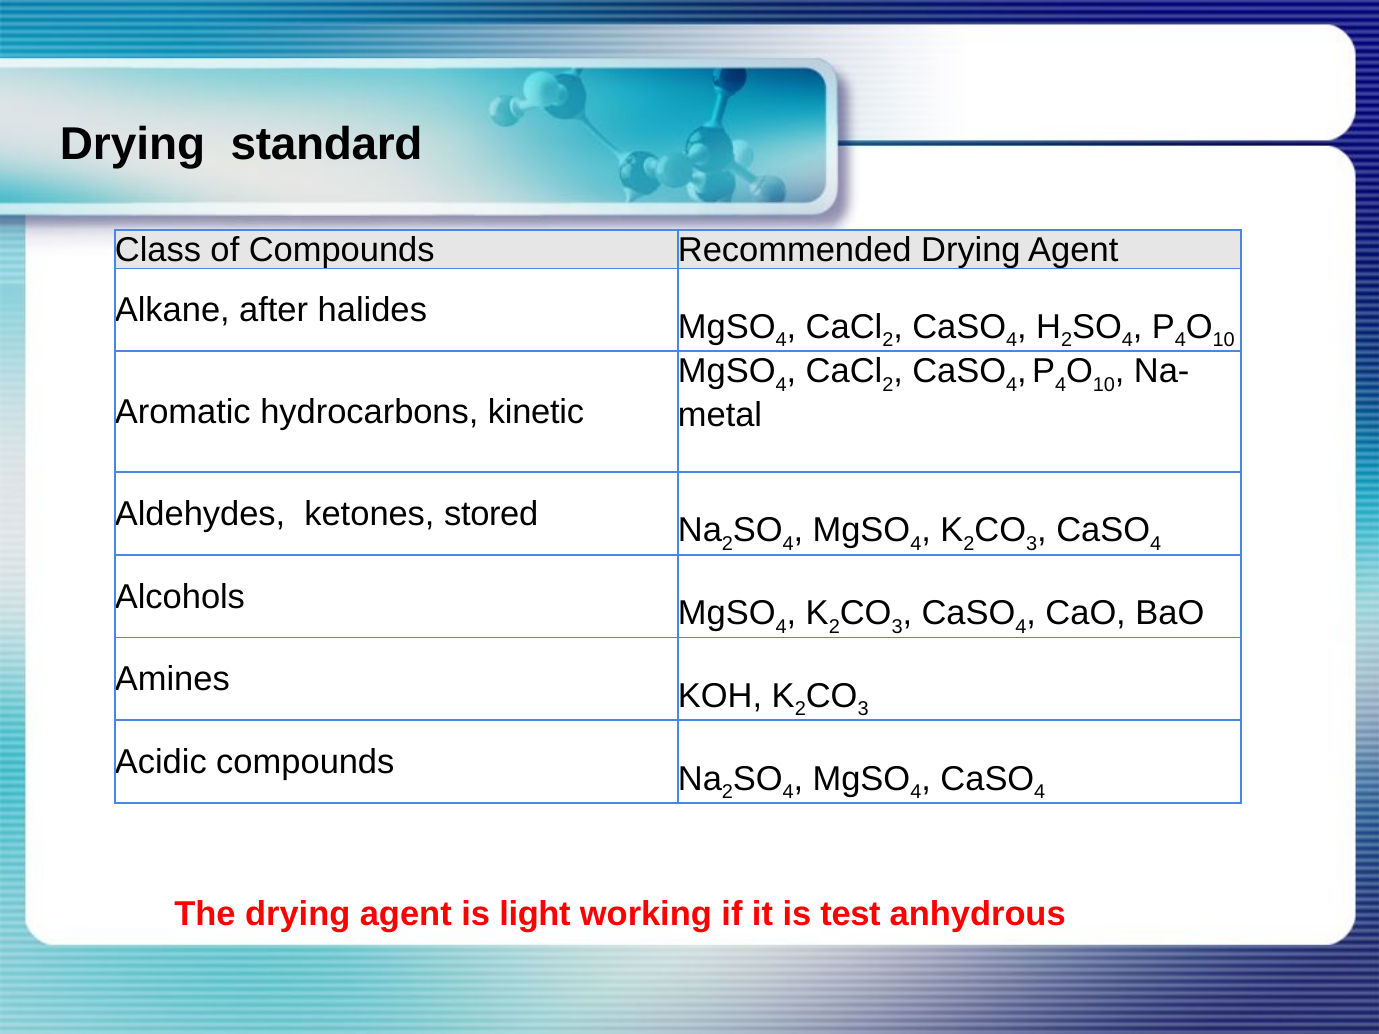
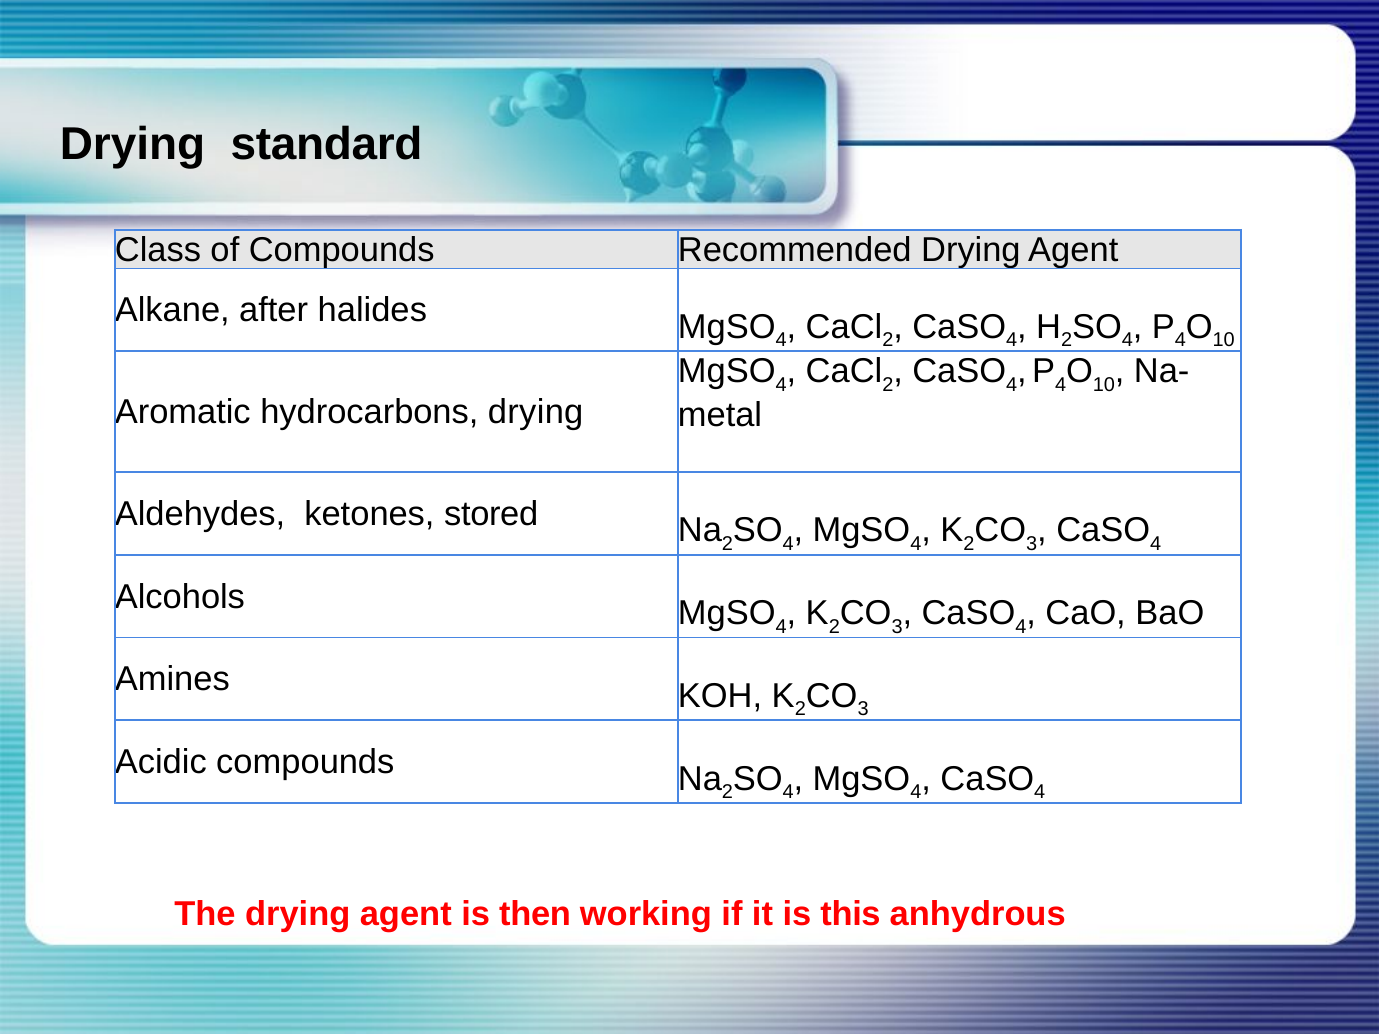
hydrocarbons kinetic: kinetic -> drying
light: light -> then
test: test -> this
